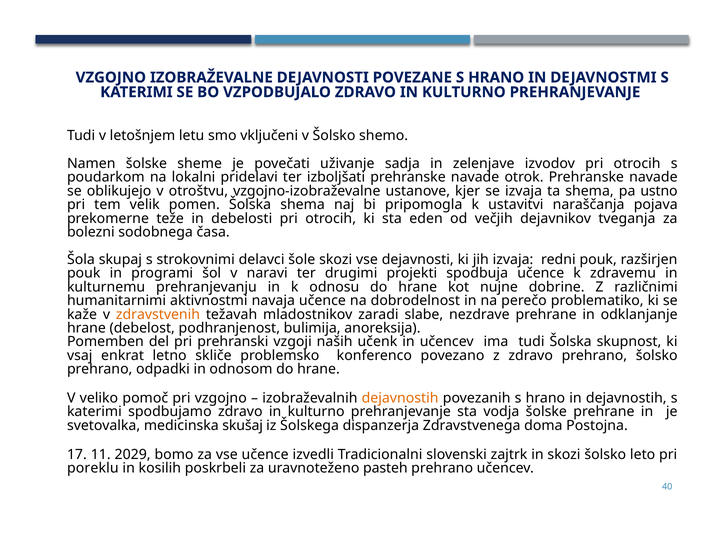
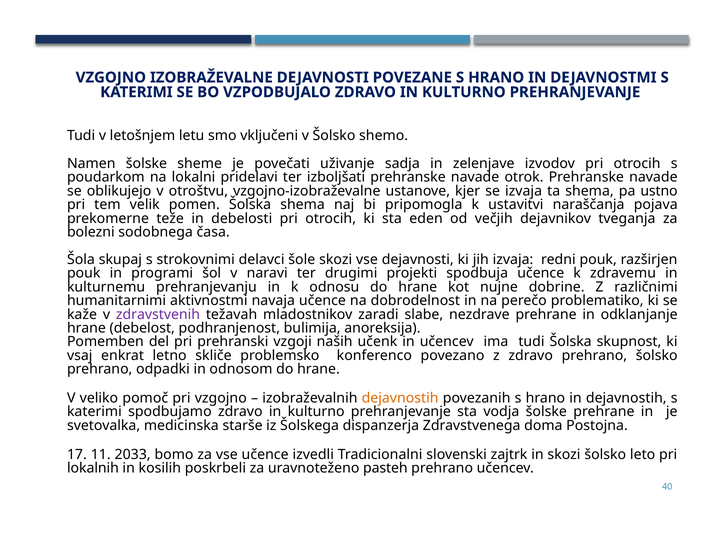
zdravstvenih colour: orange -> purple
skušaj: skušaj -> starše
2029: 2029 -> 2033
poreklu: poreklu -> lokalnih
